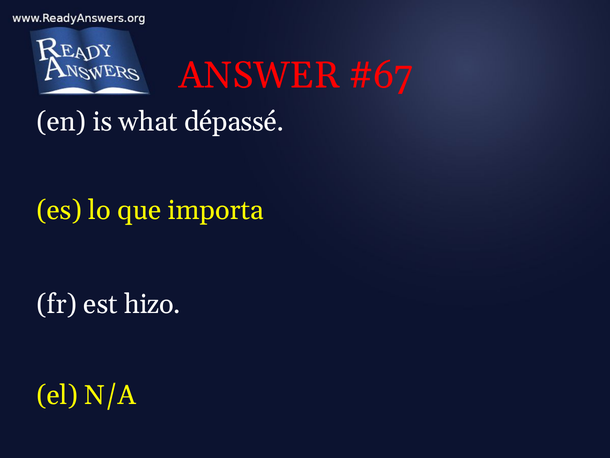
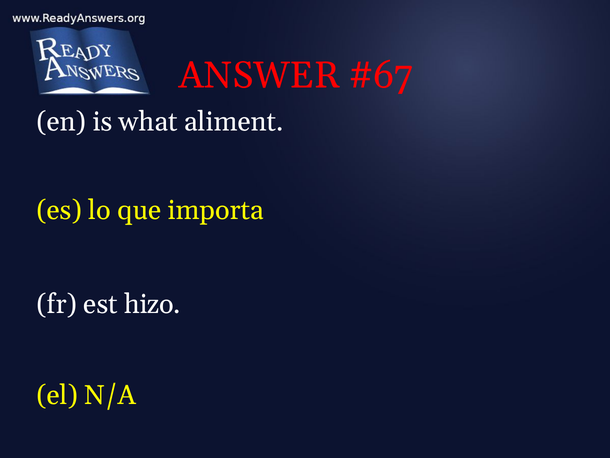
dépassé: dépassé -> aliment
